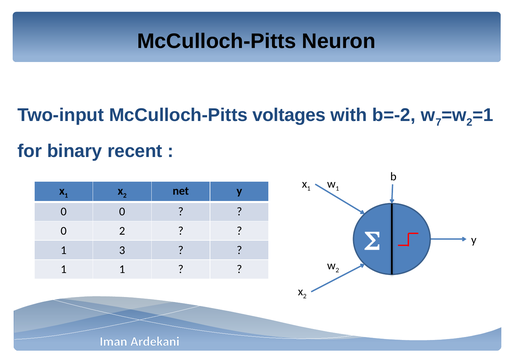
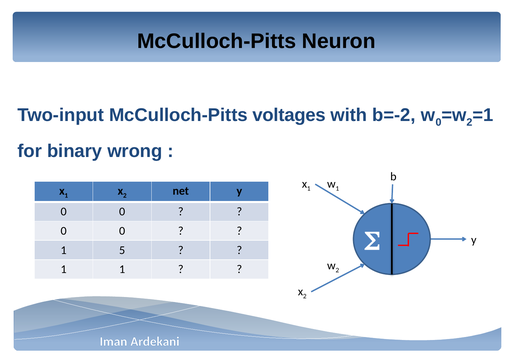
7 at (438, 122): 7 -> 0
recent: recent -> wrong
2 at (122, 231): 2 -> 0
3: 3 -> 5
